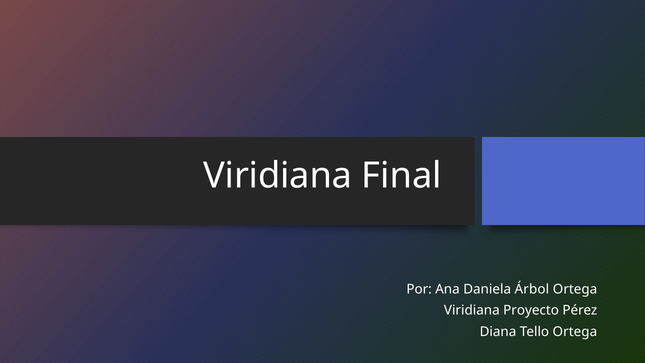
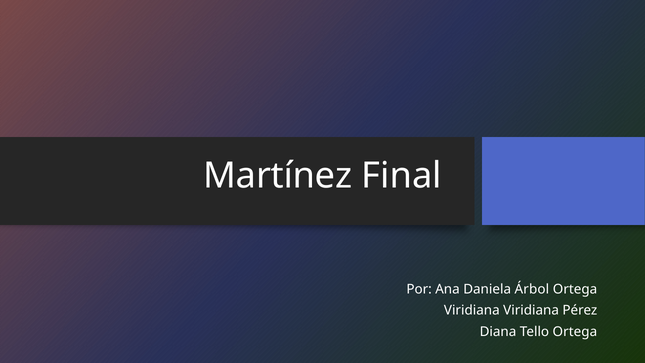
Viridiana at (278, 176): Viridiana -> Martínez
Viridiana Proyecto: Proyecto -> Viridiana
